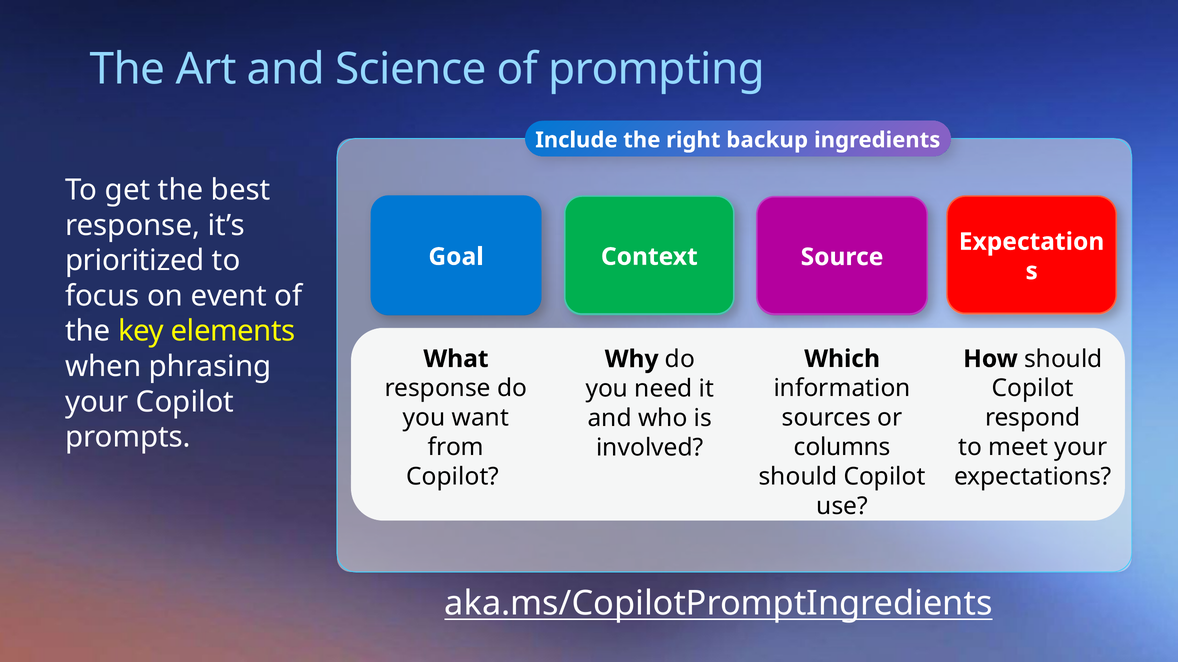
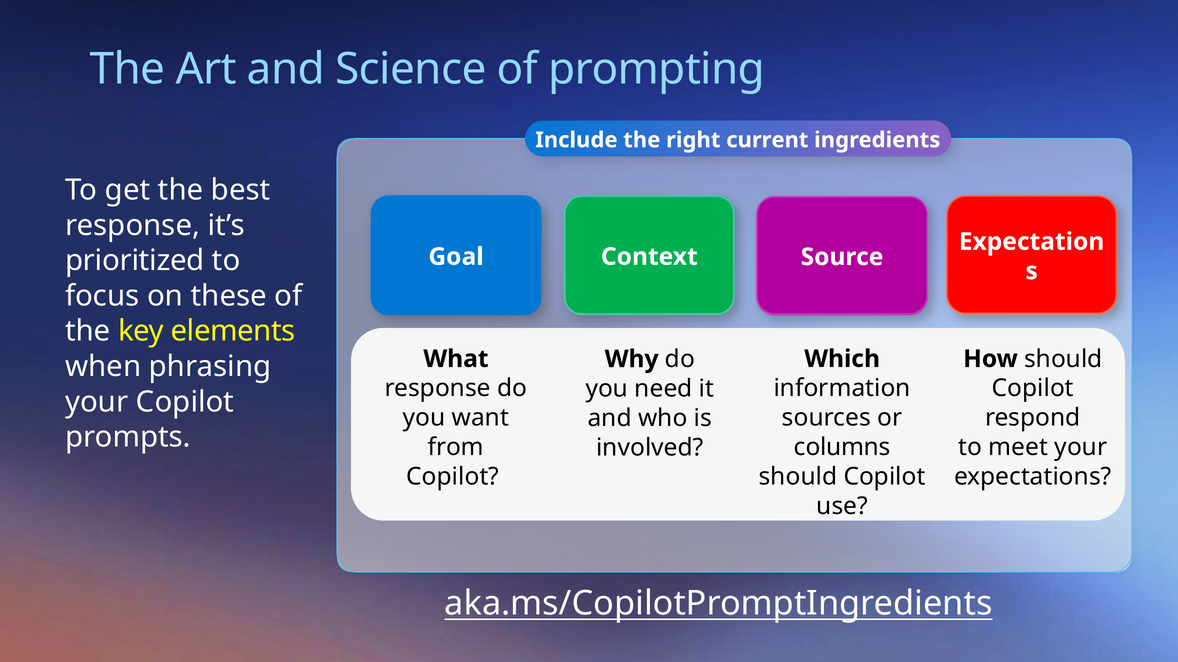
backup: backup -> current
event: event -> these
